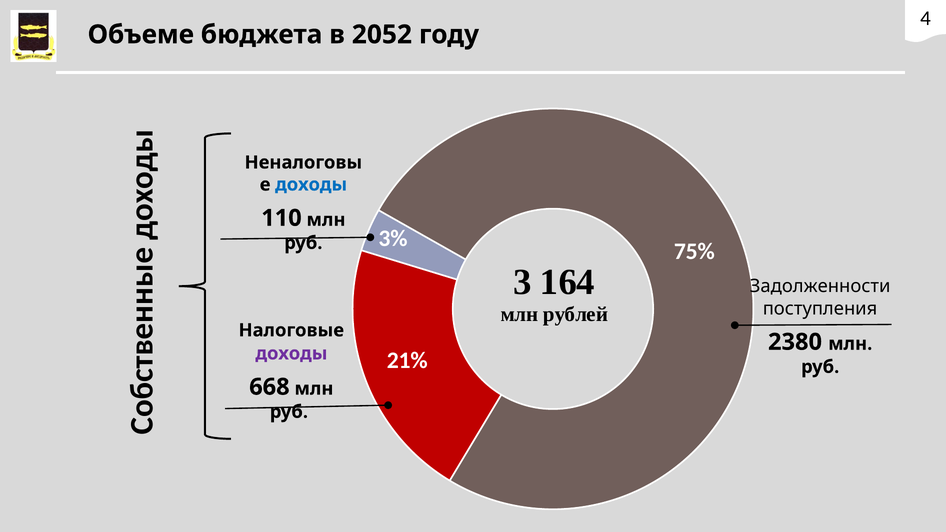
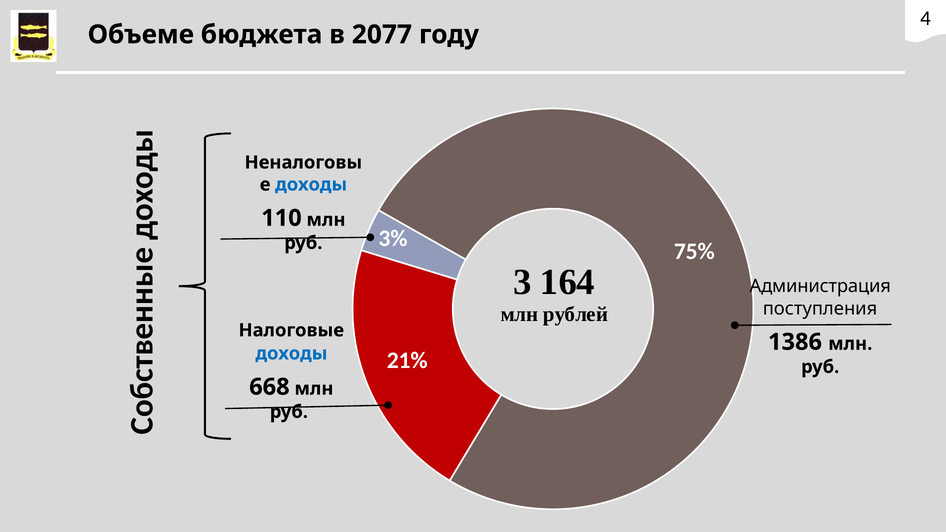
2052: 2052 -> 2077
Задолженности: Задолженности -> Администрация
2380: 2380 -> 1386
доходы at (291, 354) colour: purple -> blue
